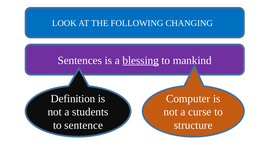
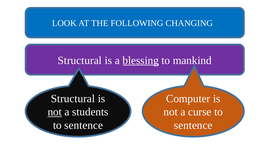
Sentences at (80, 61): Sentences -> Structural
Definition at (73, 99): Definition -> Structural
not at (55, 112) underline: none -> present
structure at (193, 126): structure -> sentence
